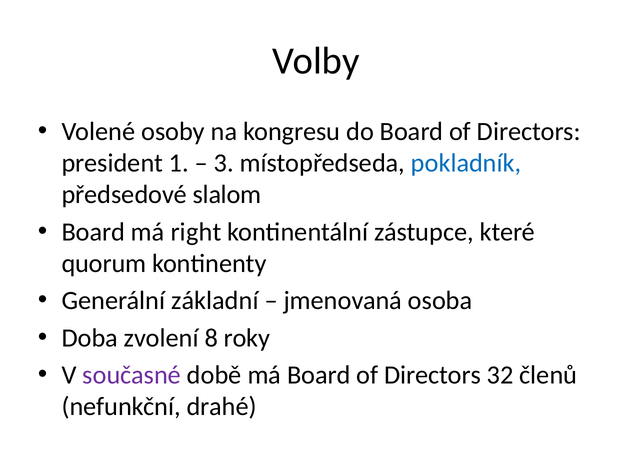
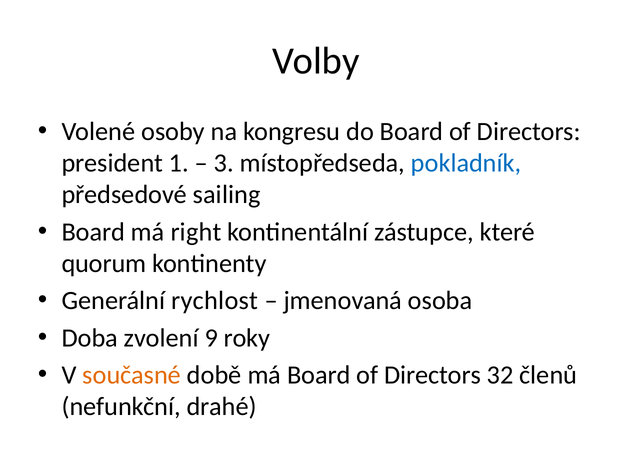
slalom: slalom -> sailing
základní: základní -> rychlost
8: 8 -> 9
současné colour: purple -> orange
